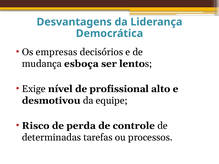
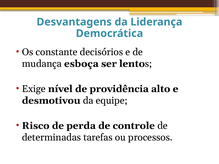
empresas: empresas -> constante
profissional: profissional -> providência
